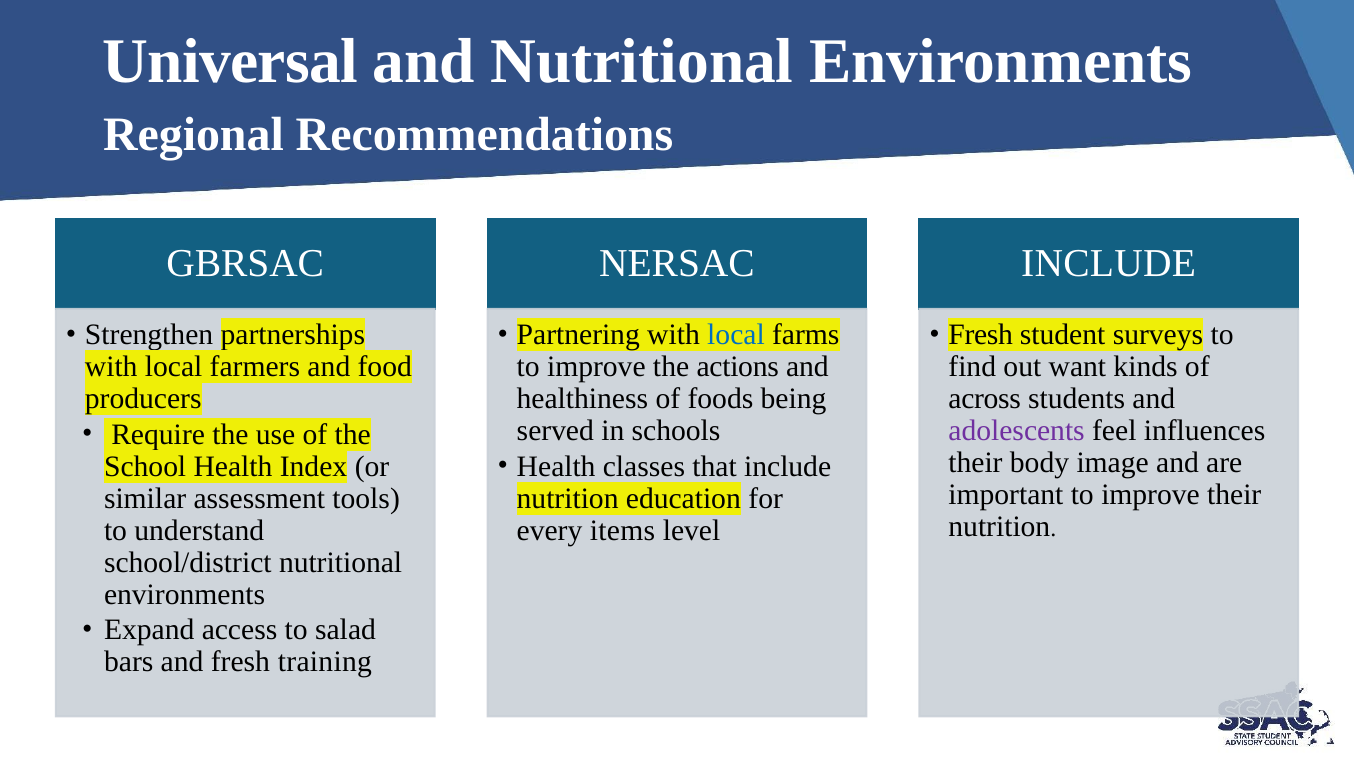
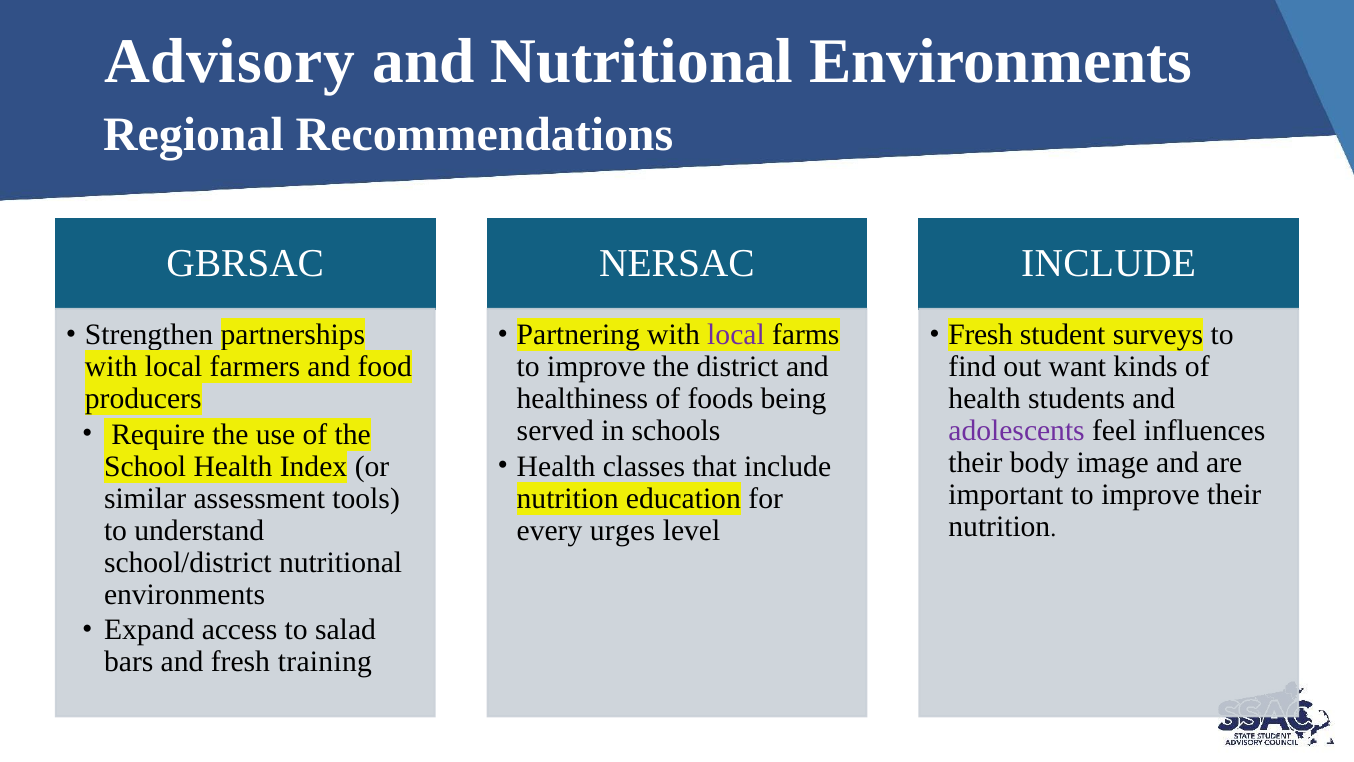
Universal: Universal -> Advisory
local at (736, 335) colour: blue -> purple
actions: actions -> district
across at (985, 399): across -> health
items: items -> urges
